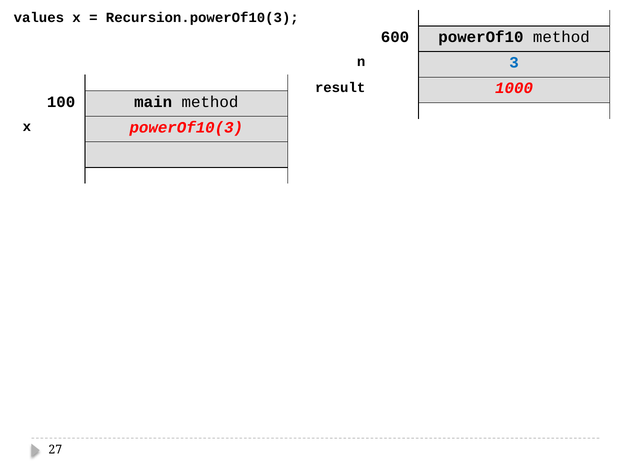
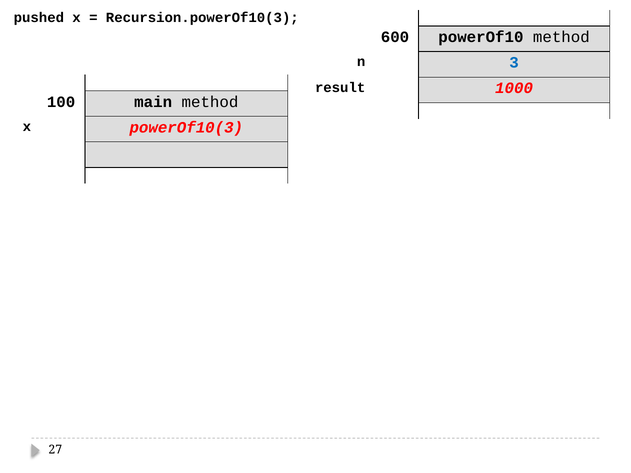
values: values -> pushed
